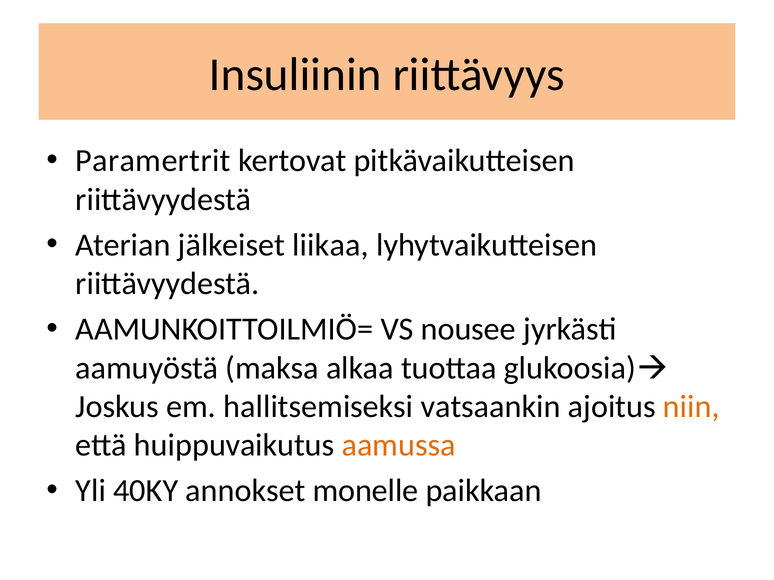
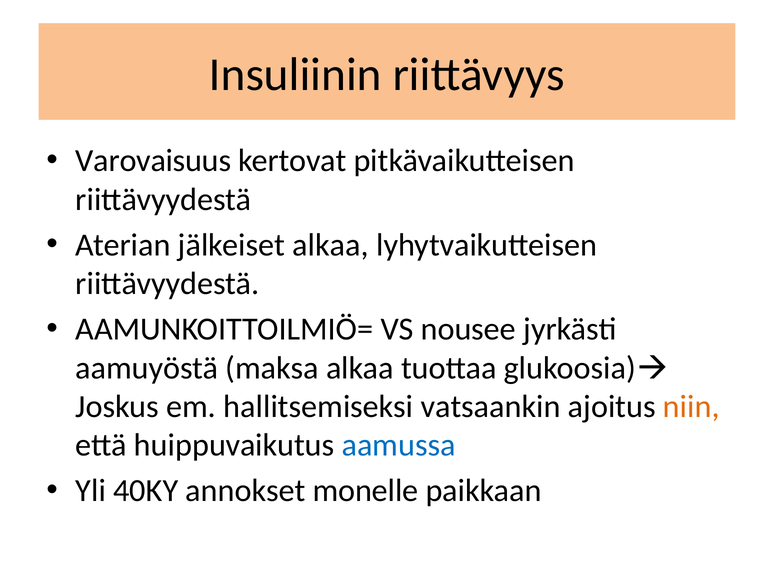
Paramertrit: Paramertrit -> Varovaisuus
jälkeiset liikaa: liikaa -> alkaa
aamussa colour: orange -> blue
